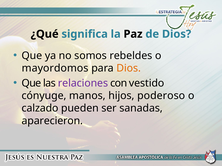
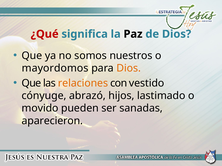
¿Qué colour: black -> red
rebeldes: rebeldes -> nuestros
relaciones colour: purple -> orange
manos: manos -> abrazó
poderoso: poderoso -> lastimado
calzado: calzado -> movido
